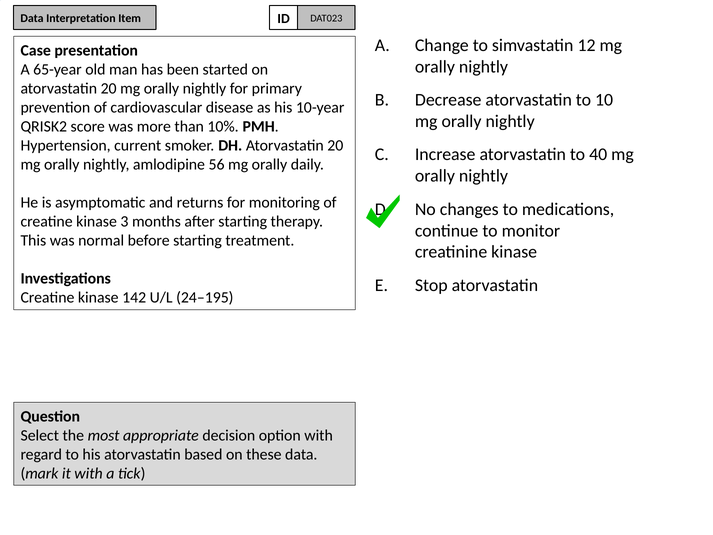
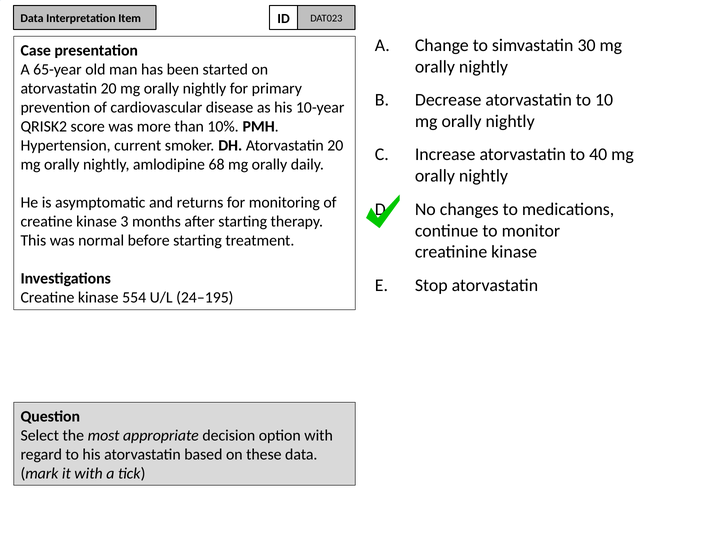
12: 12 -> 30
56: 56 -> 68
142: 142 -> 554
